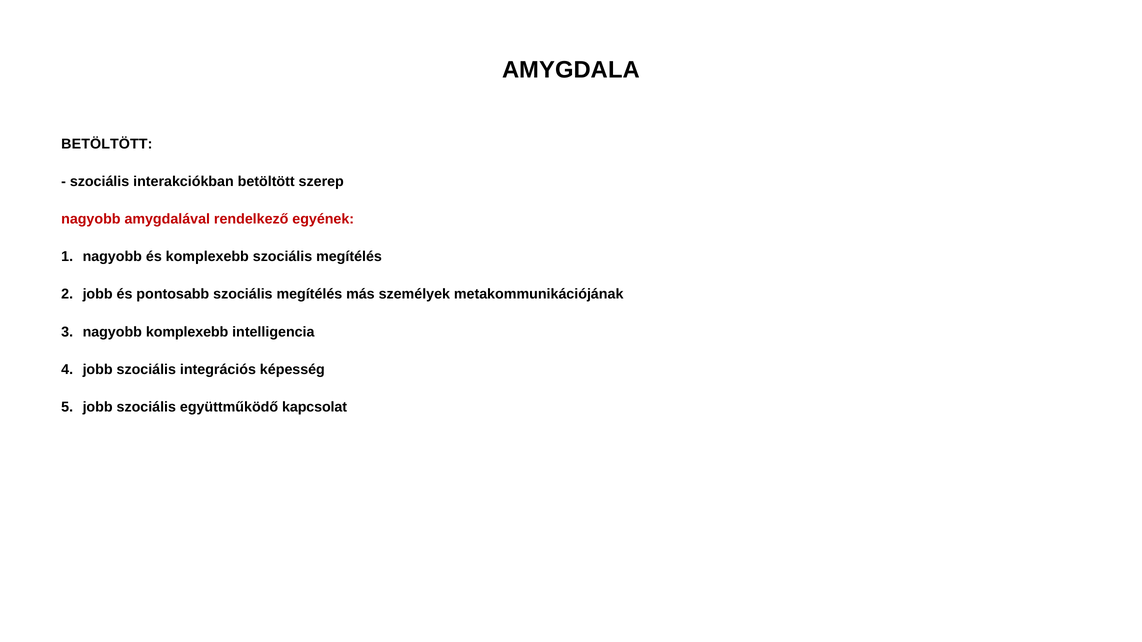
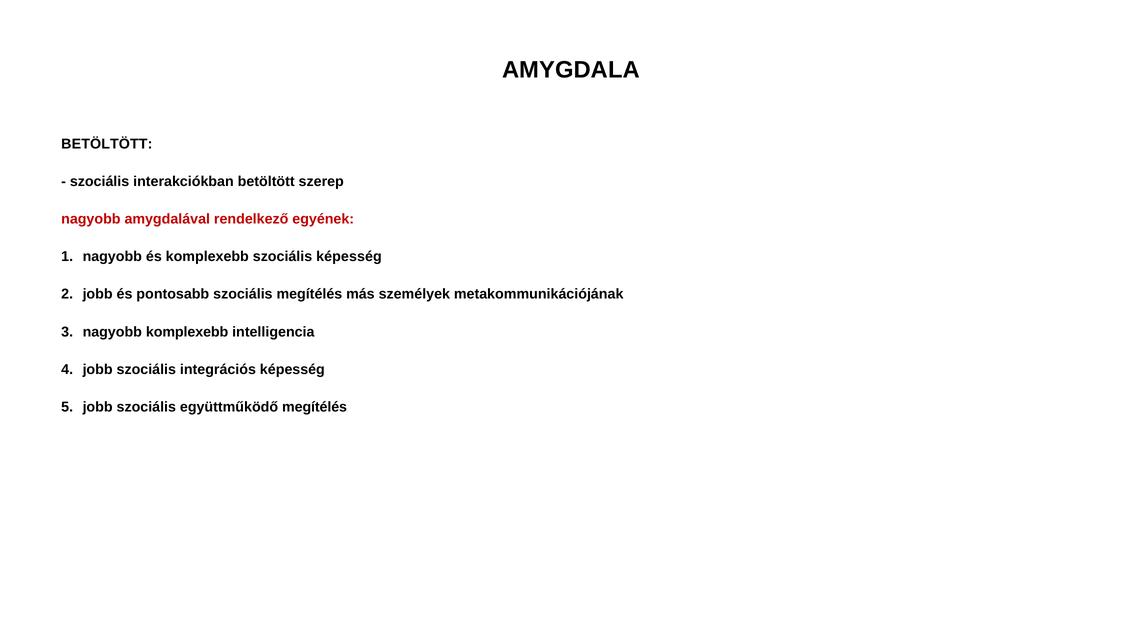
komplexebb szociális megítélés: megítélés -> képesség
együttműködő kapcsolat: kapcsolat -> megítélés
